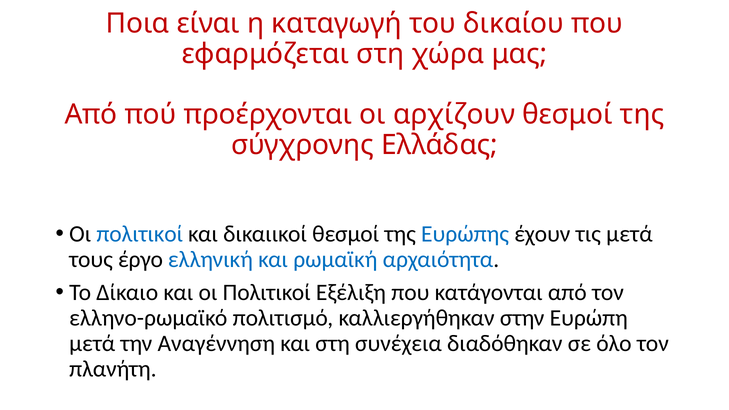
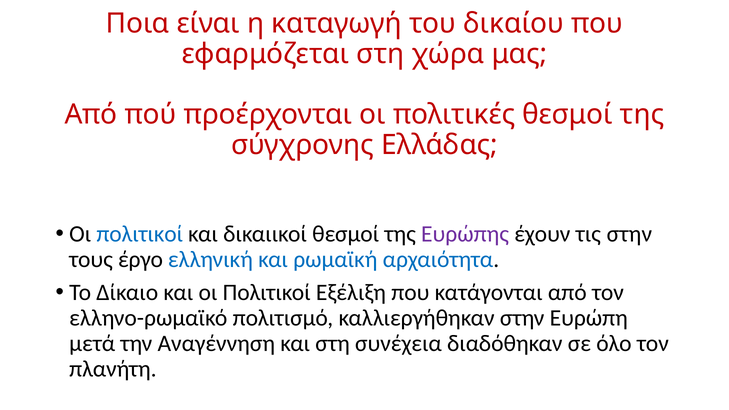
αρχίζουν: αρχίζουν -> πολιτικές
Ευρώπης colour: blue -> purple
τις μετά: μετά -> στην
